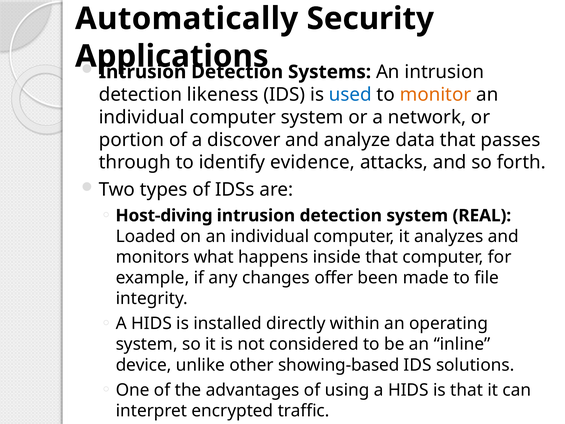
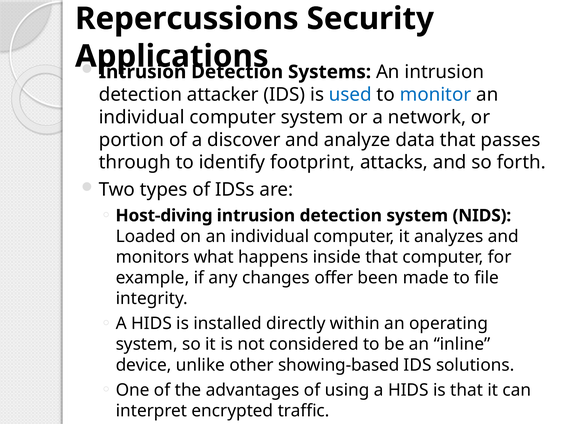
Automatically: Automatically -> Repercussions
likeness: likeness -> attacker
monitor colour: orange -> blue
evidence: evidence -> footprint
REAL: REAL -> NIDS
